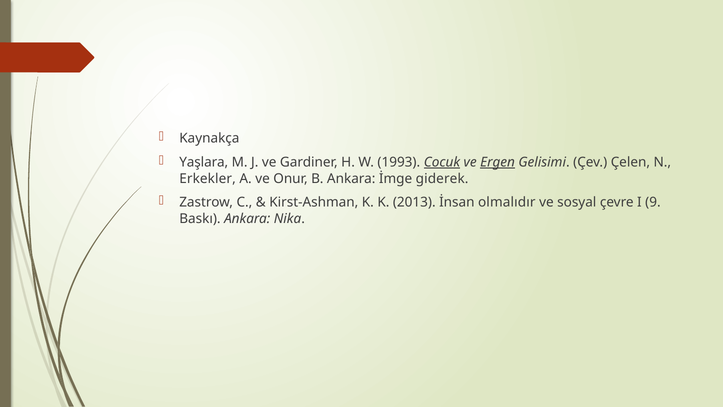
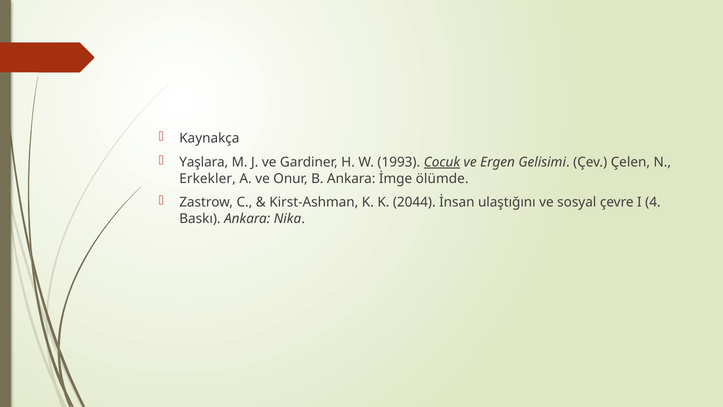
Ergen underline: present -> none
giderek: giderek -> ölümde
2013: 2013 -> 2044
olmalıdır: olmalıdır -> ulaştığını
9: 9 -> 4
